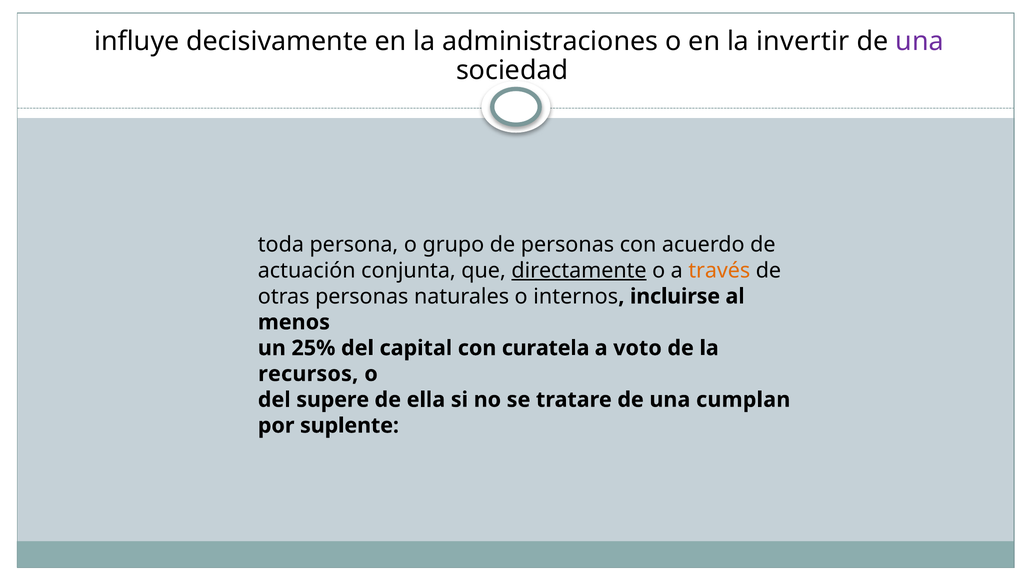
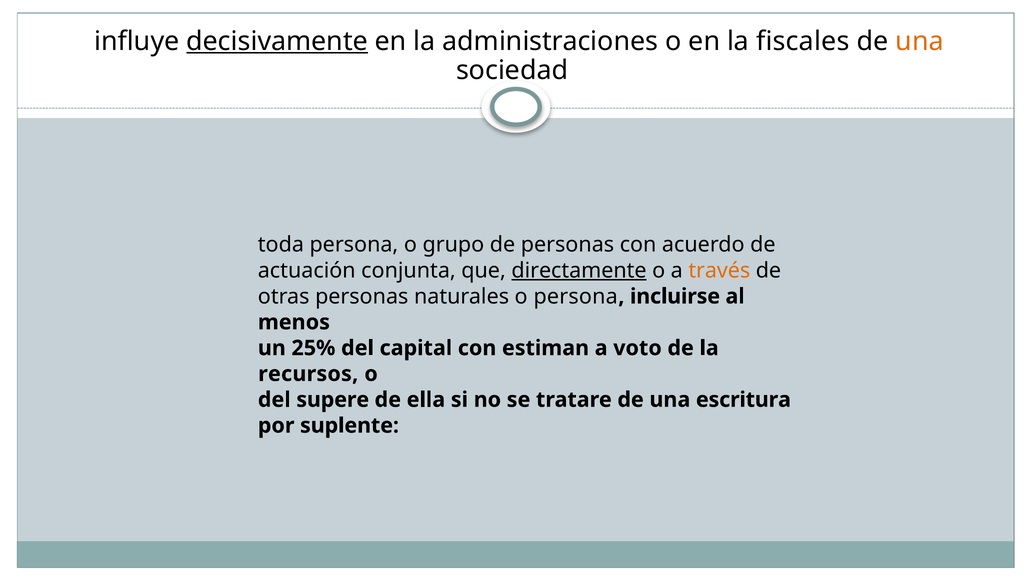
decisivamente underline: none -> present
invertir: invertir -> fiscales
una at (920, 41) colour: purple -> orange
o internos: internos -> persona
curatela: curatela -> estiman
cumplan: cumplan -> escritura
